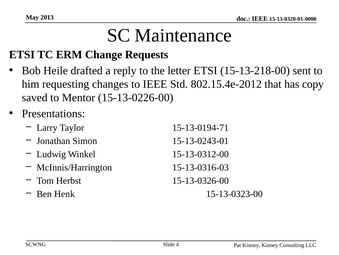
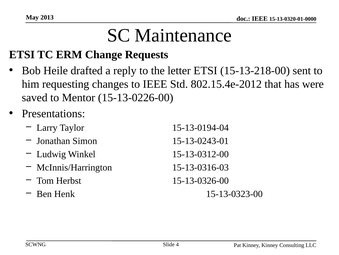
copy: copy -> were
15-13-0194-71: 15-13-0194-71 -> 15-13-0194-04
